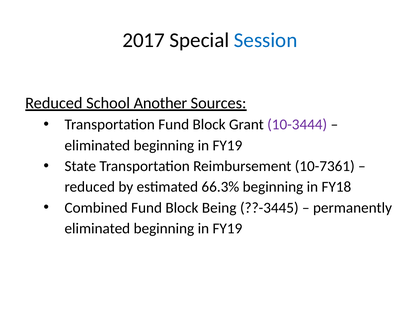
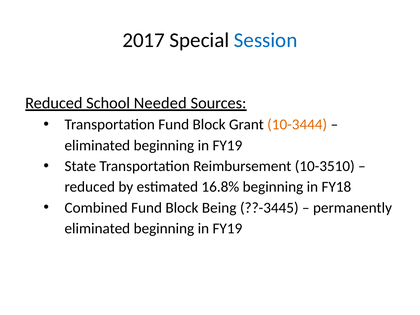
Another: Another -> Needed
10-3444 colour: purple -> orange
10-7361: 10-7361 -> 10-3510
66.3%: 66.3% -> 16.8%
